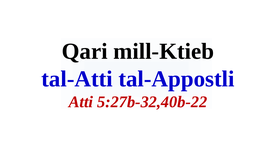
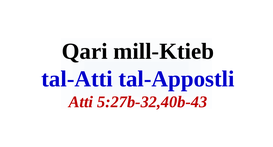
5:27b-32,40b-22: 5:27b-32,40b-22 -> 5:27b-32,40b-43
